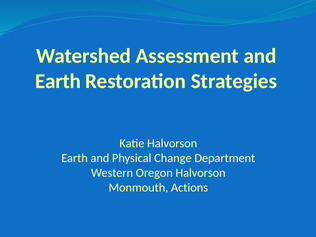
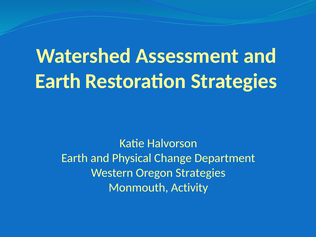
Oregon Halvorson: Halvorson -> Strategies
Actions: Actions -> Activity
